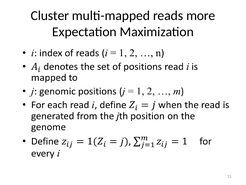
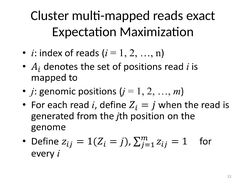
more: more -> exact
